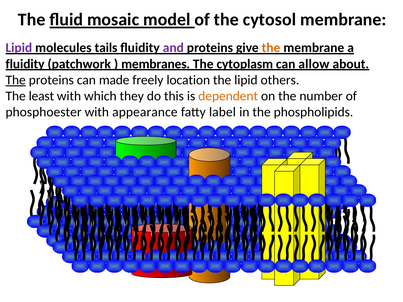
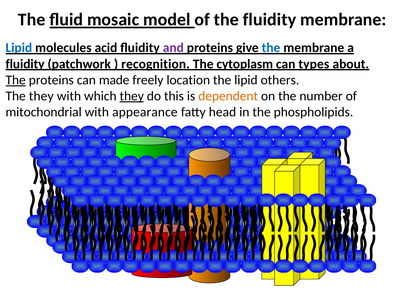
the cytosol: cytosol -> fluidity
Lipid at (19, 48) colour: purple -> blue
tails: tails -> acid
the at (271, 48) colour: orange -> blue
membranes: membranes -> recognition
allow: allow -> types
The least: least -> they
they at (132, 96) underline: none -> present
phosphoester: phosphoester -> mitochondrial
label: label -> head
